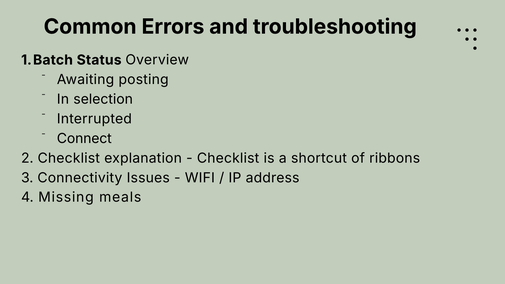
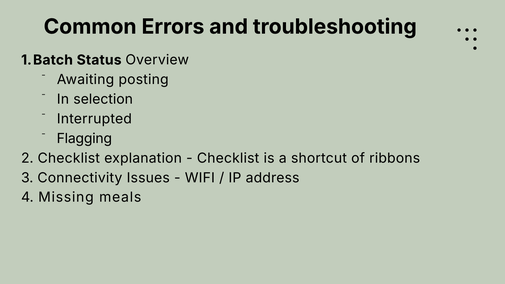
Connect: Connect -> Flagging
